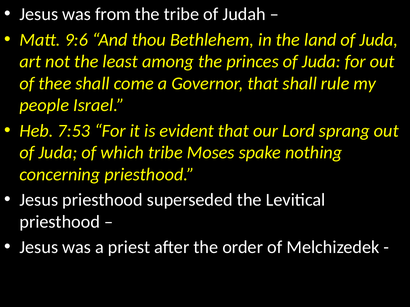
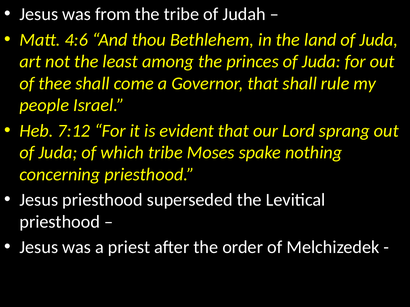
9:6: 9:6 -> 4:6
7:53: 7:53 -> 7:12
